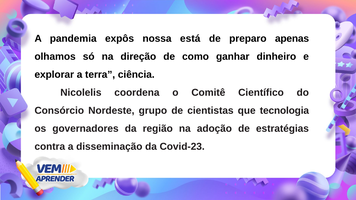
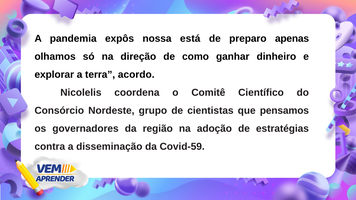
ciência: ciência -> acordo
tecnologia: tecnologia -> pensamos
Covid-23: Covid-23 -> Covid-59
